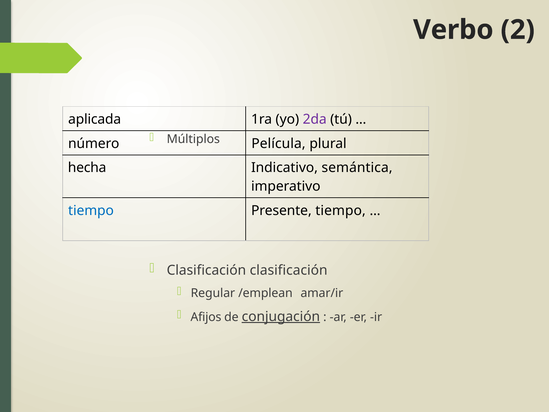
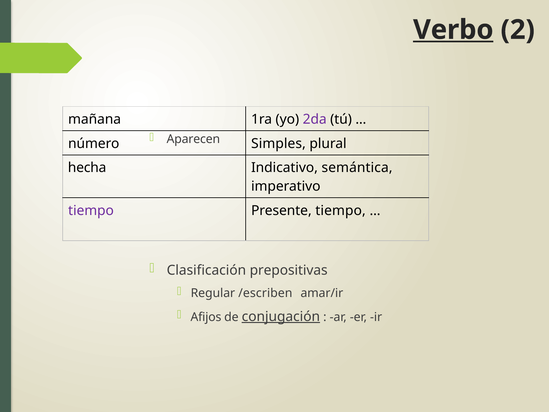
Verbo underline: none -> present
aplicada: aplicada -> mañana
Múltiplos: Múltiplos -> Aparecen
Película: Película -> Simples
tiempo at (91, 211) colour: blue -> purple
Clasificación clasificación: clasificación -> prepositivas
/emplean: /emplean -> /escriben
